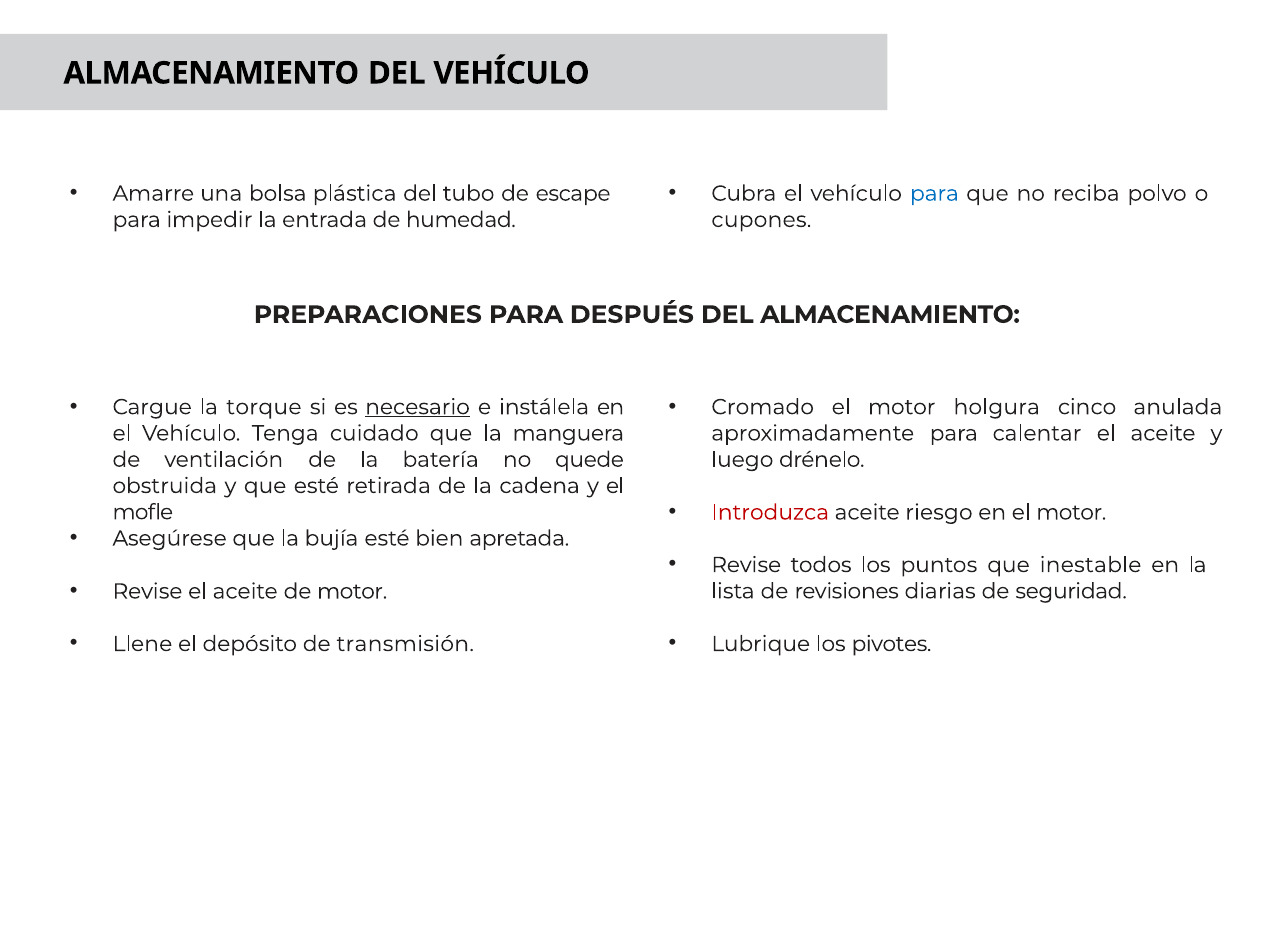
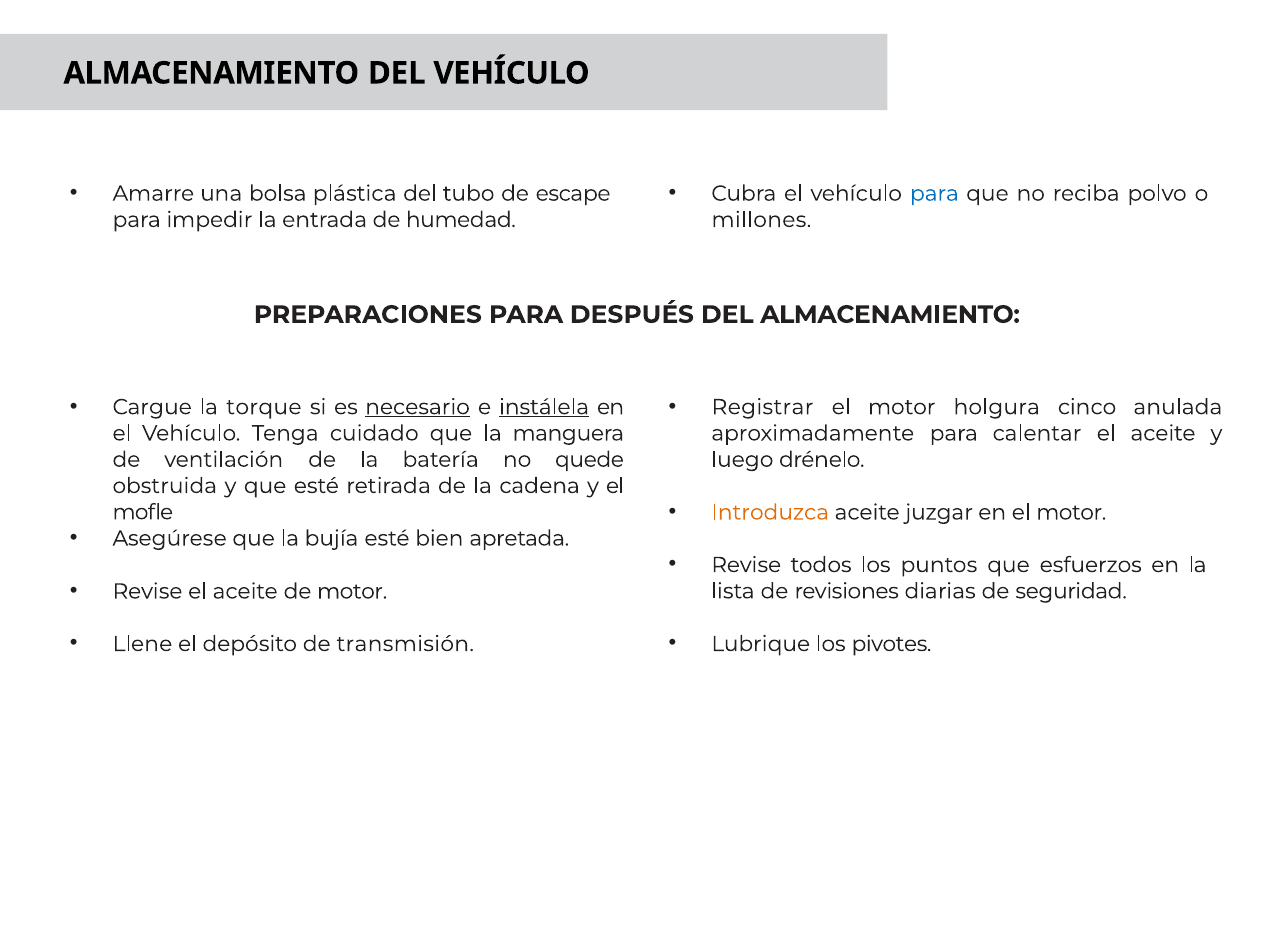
cupones: cupones -> millones
instálela underline: none -> present
Cromado: Cromado -> Registrar
Introduzca colour: red -> orange
riesgo: riesgo -> juzgar
inestable: inestable -> esfuerzos
